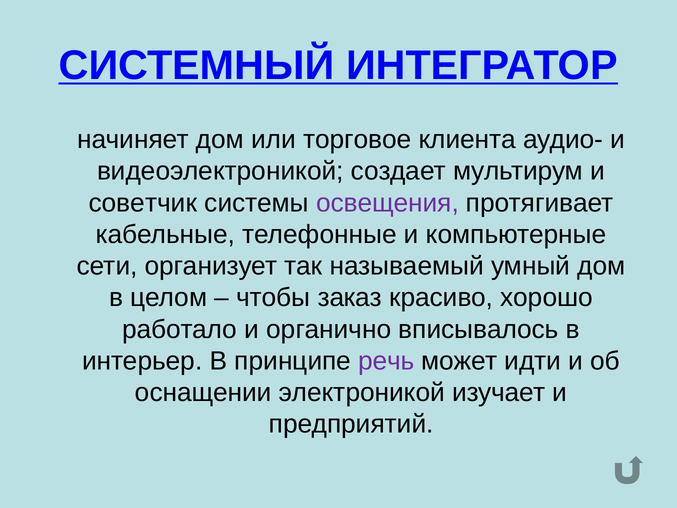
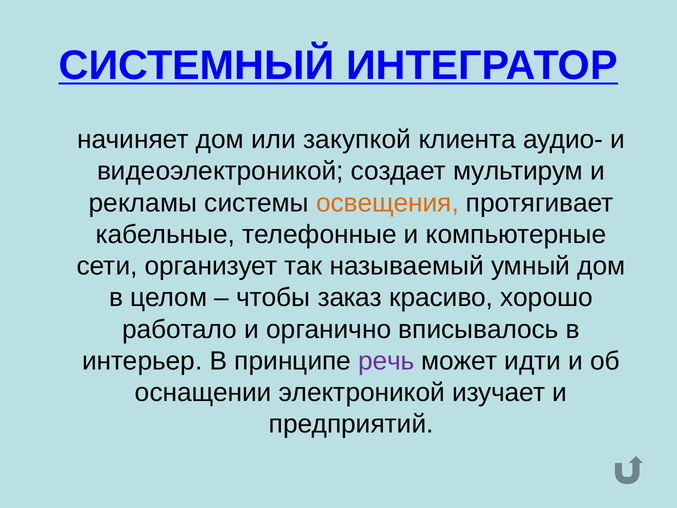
торговое: торговое -> закупкой
советчик: советчик -> рекламы
освещения colour: purple -> orange
